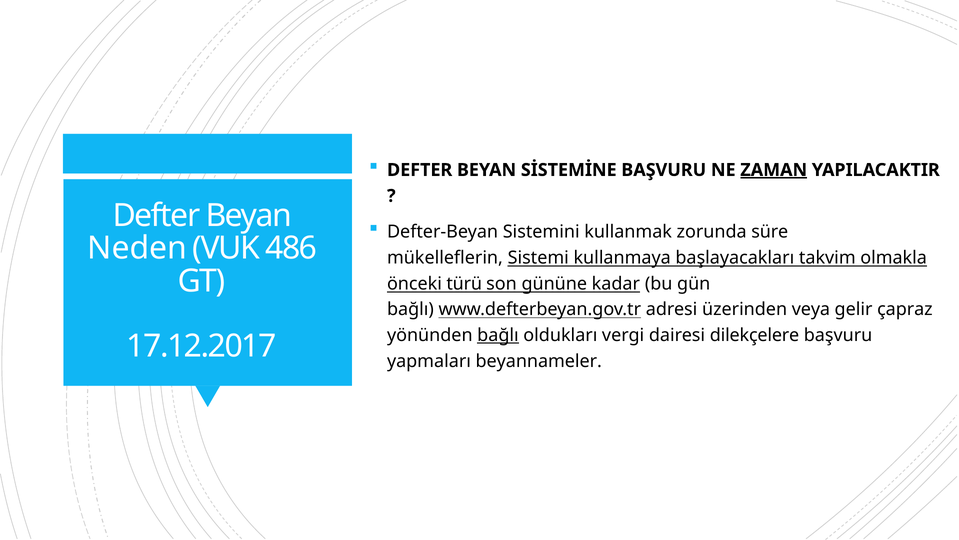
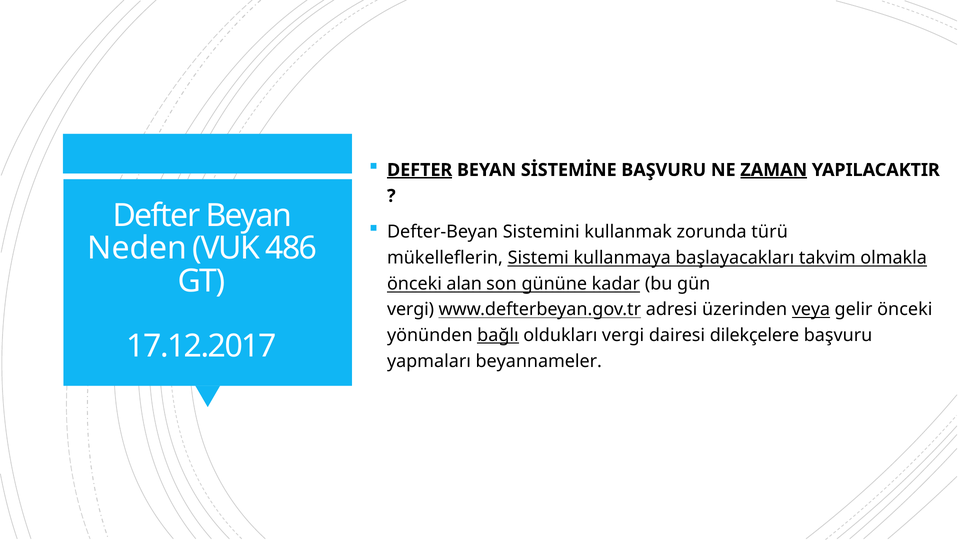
DEFTER at (420, 170) underline: none -> present
süre: süre -> türü
türü: türü -> alan
bağlı at (410, 309): bağlı -> vergi
veya underline: none -> present
gelir çapraz: çapraz -> önceki
